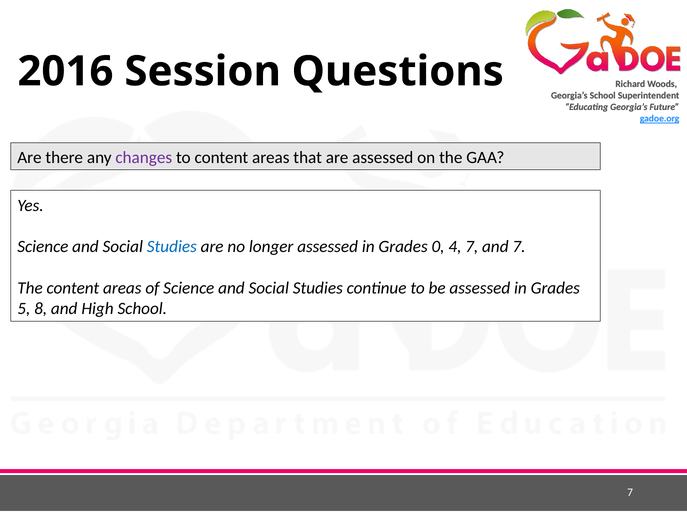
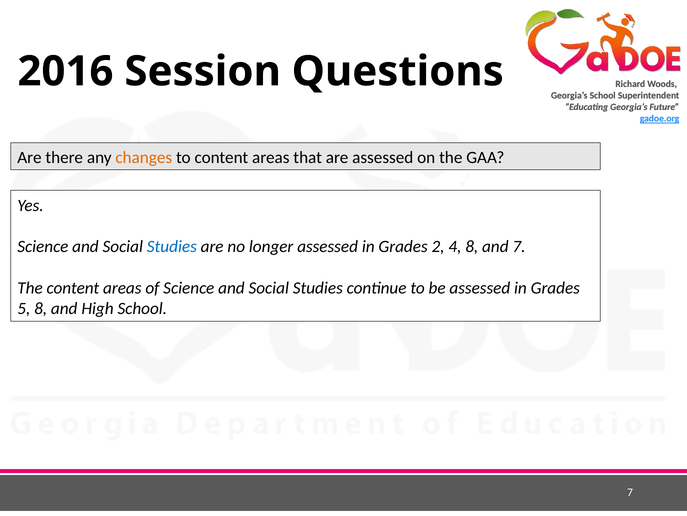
changes colour: purple -> orange
0: 0 -> 2
4 7: 7 -> 8
